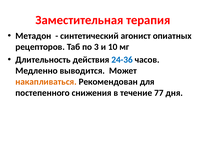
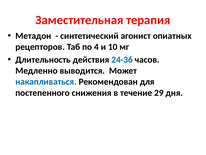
3: 3 -> 4
накапливаться colour: orange -> blue
77: 77 -> 29
